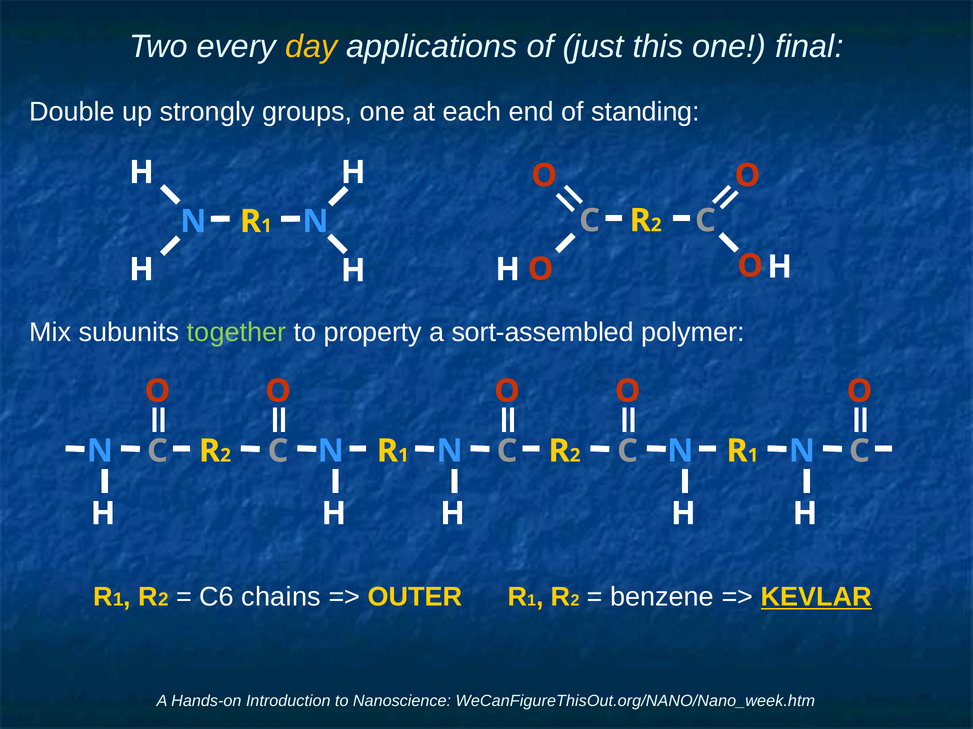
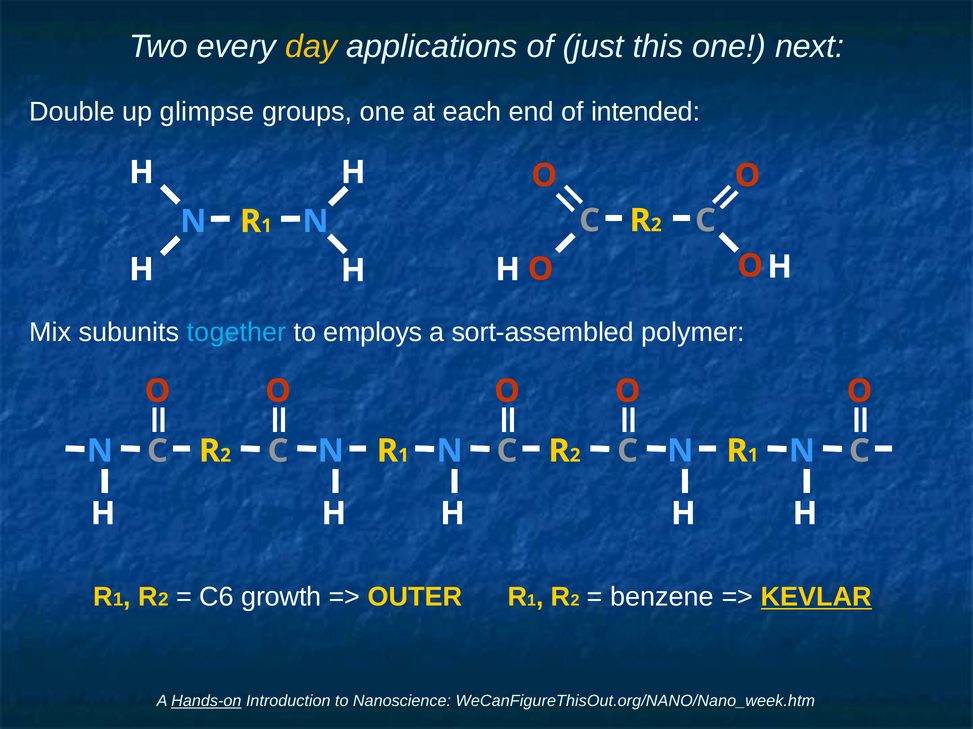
final: final -> next
strongly: strongly -> glimpse
standing: standing -> intended
together colour: light green -> light blue
property: property -> employs
chains: chains -> growth
Hands-on underline: none -> present
